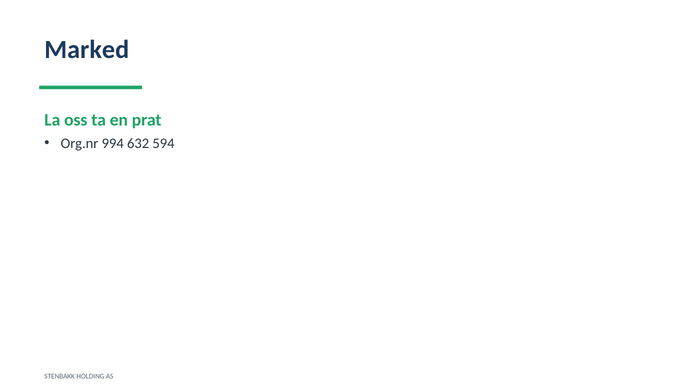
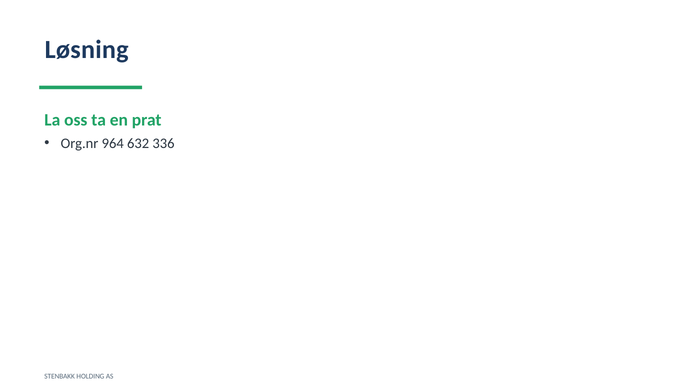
Marked: Marked -> Løsning
994: 994 -> 964
594: 594 -> 336
